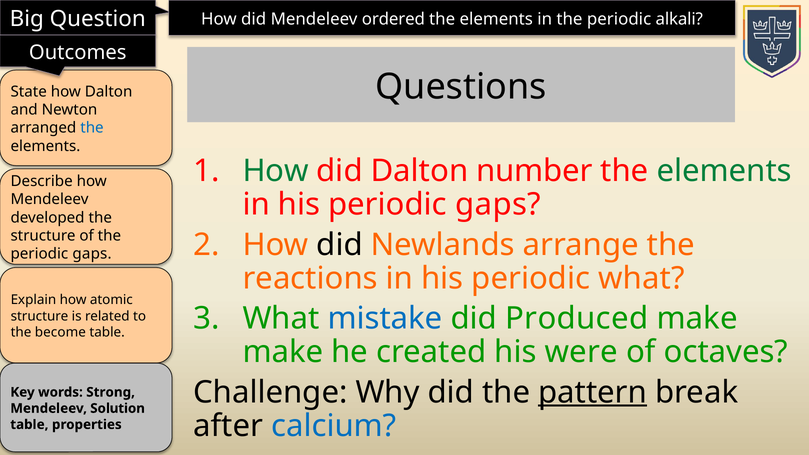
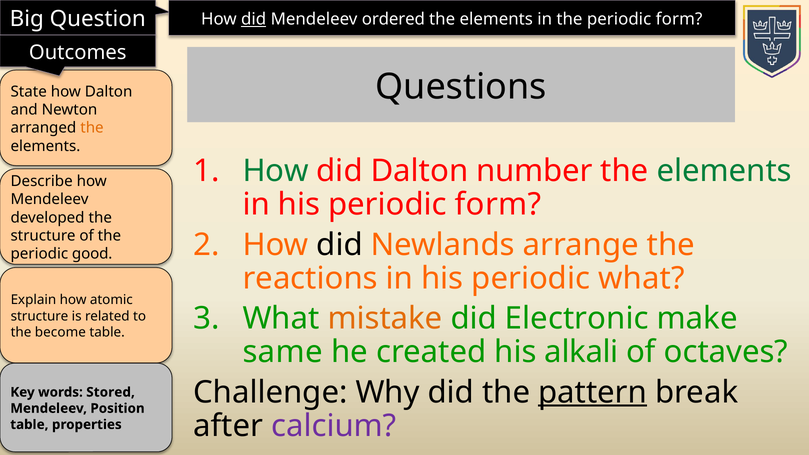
did at (254, 19) underline: none -> present
the periodic alkali: alkali -> form
the at (92, 128) colour: blue -> orange
his periodic gaps: gaps -> form
gaps at (92, 254): gaps -> good
mistake colour: blue -> orange
Produced: Produced -> Electronic
make at (283, 352): make -> same
were: were -> alkali
Strong: Strong -> Stored
Solution: Solution -> Position
calcium colour: blue -> purple
